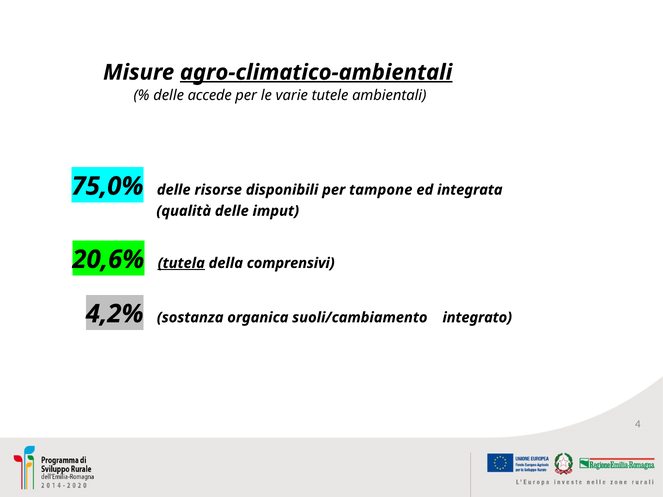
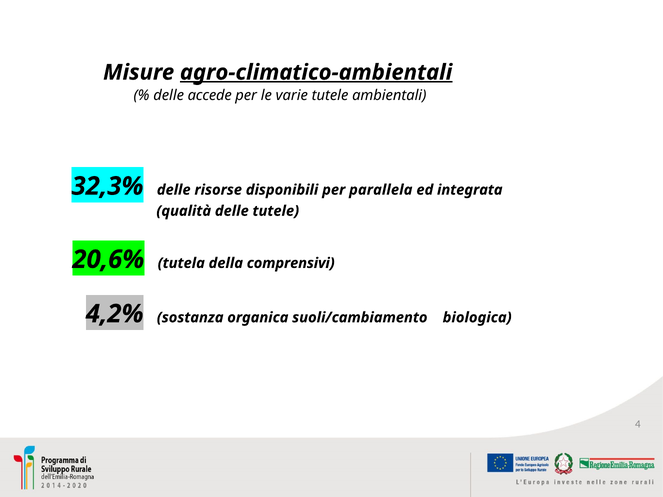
75,0%: 75,0% -> 32,3%
tampone: tampone -> parallela
delle imput: imput -> tutele
tutela underline: present -> none
integrato: integrato -> biologica
